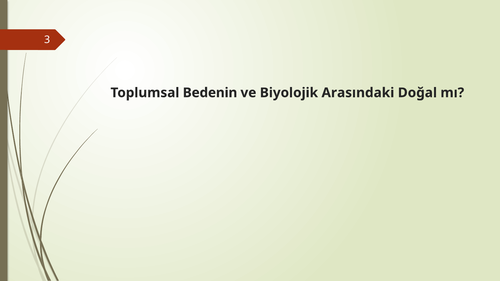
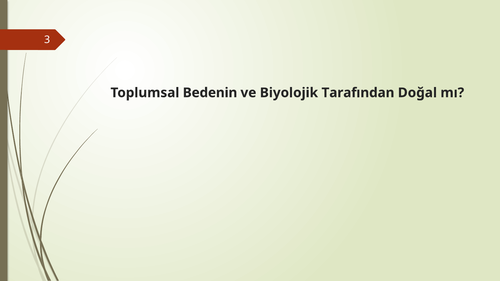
Arasındaki: Arasındaki -> Tarafından
